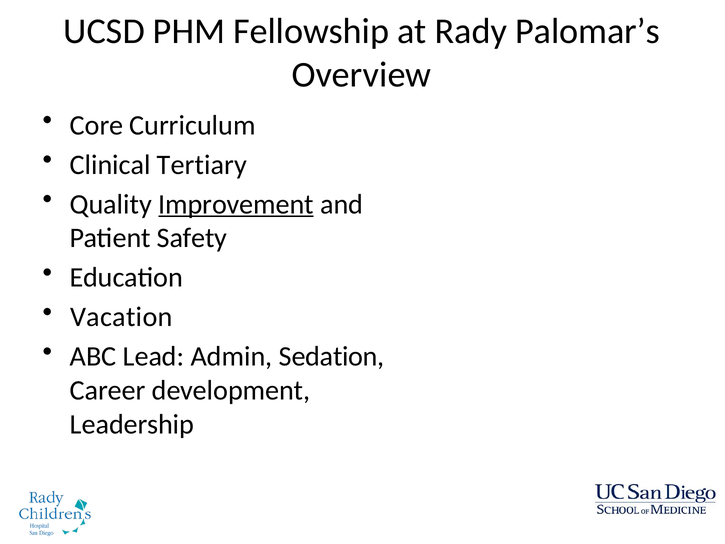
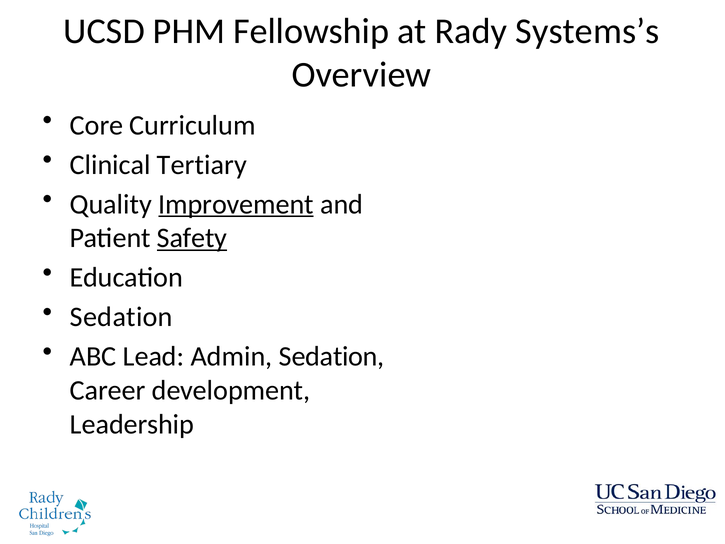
Palomar’s: Palomar’s -> Systems’s
Safety underline: none -> present
Vacation at (121, 317): Vacation -> Sedation
